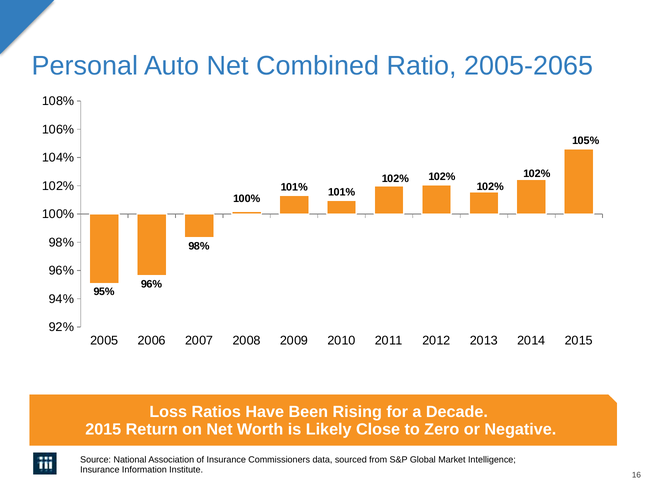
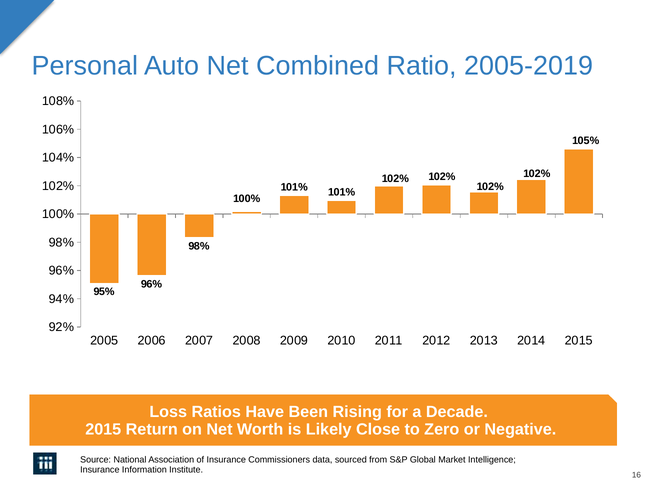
2005-2065: 2005-2065 -> 2005-2019
